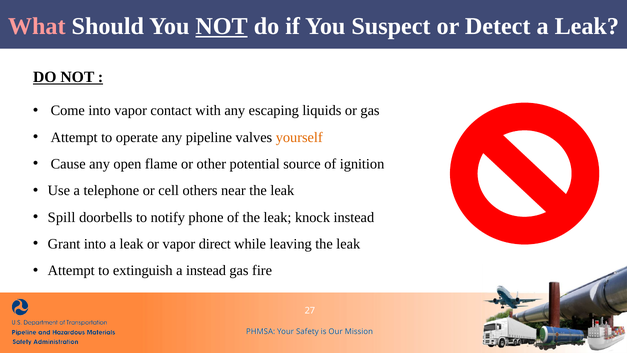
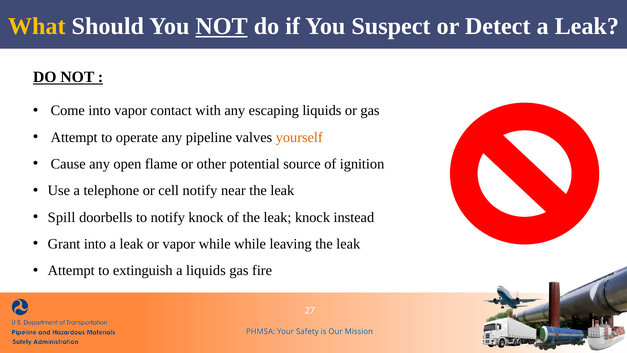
What colour: pink -> yellow
cell others: others -> notify
notify phone: phone -> knock
vapor direct: direct -> while
a instead: instead -> liquids
